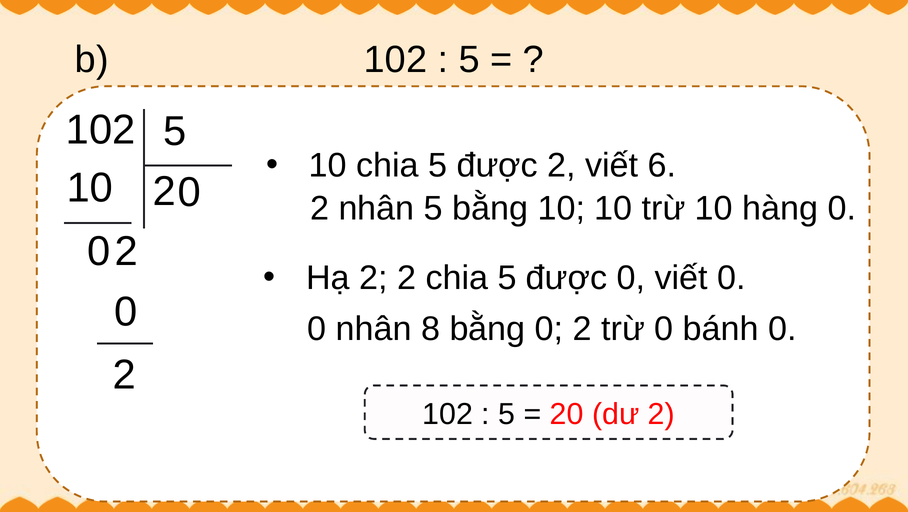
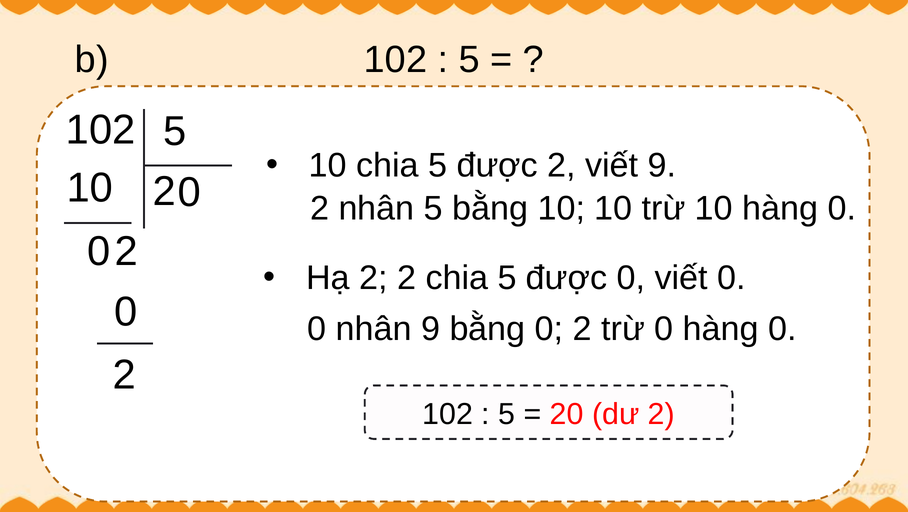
viết 6: 6 -> 9
nhân 8: 8 -> 9
0 bánh: bánh -> hàng
